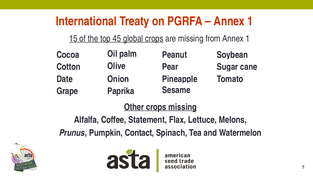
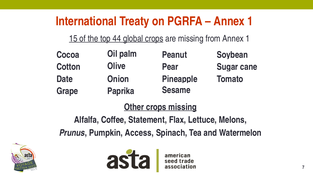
45: 45 -> 44
Contact: Contact -> Access
